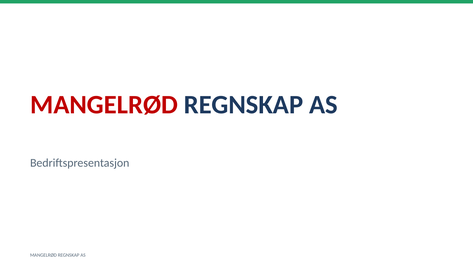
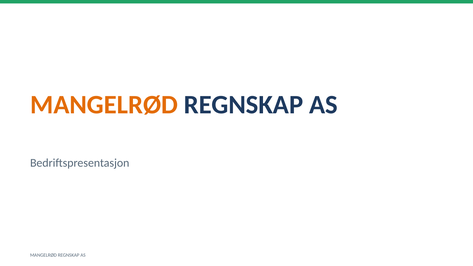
MANGELRØD at (104, 105) colour: red -> orange
